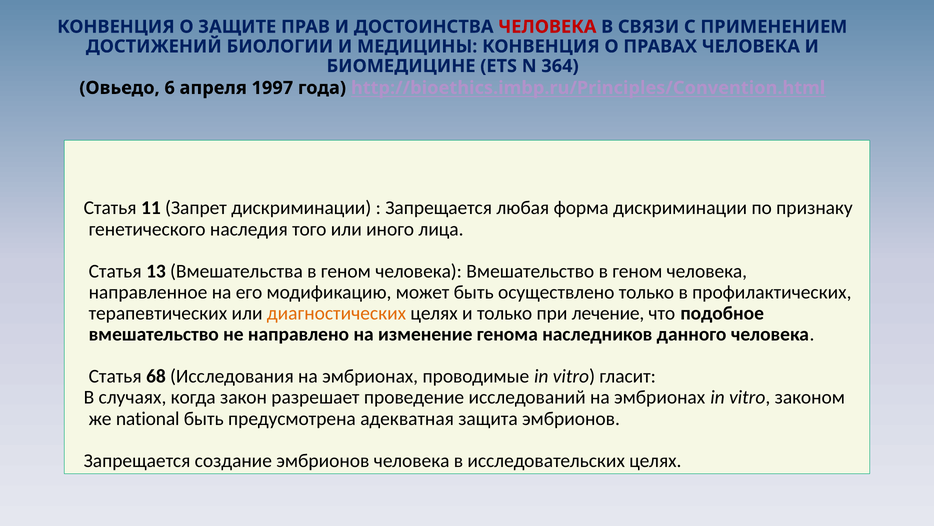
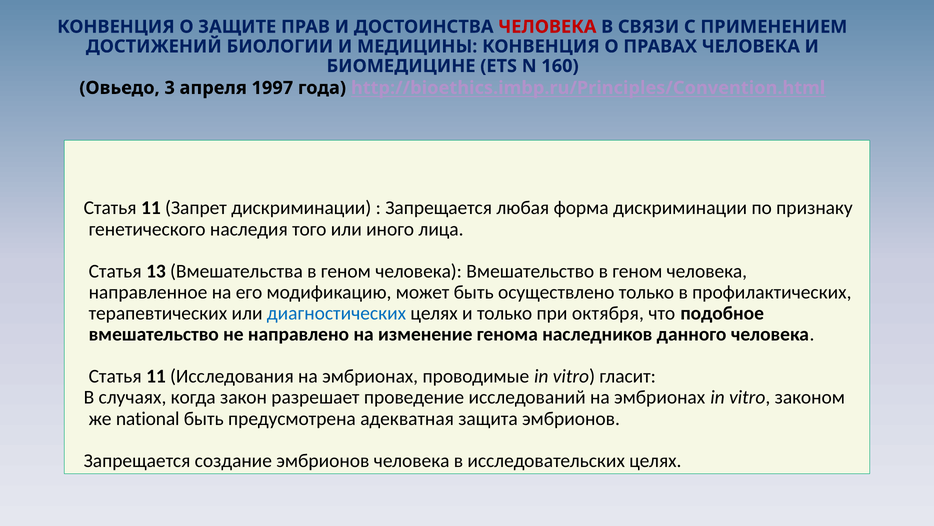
364: 364 -> 160
6: 6 -> 3
диагностических colour: orange -> blue
лечение: лечение -> октября
68 at (156, 376): 68 -> 11
